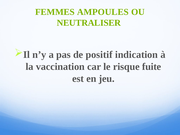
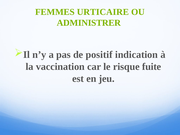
AMPOULES: AMPOULES -> URTICAIRE
NEUTRALISER: NEUTRALISER -> ADMINISTRER
